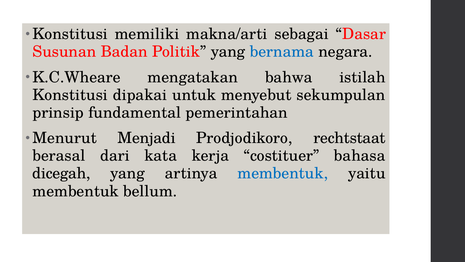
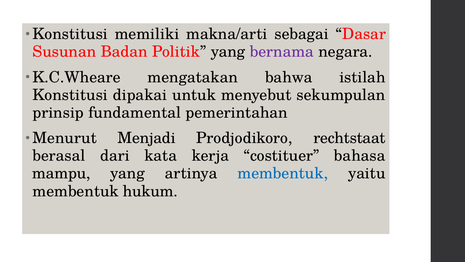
bernama colour: blue -> purple
dicegah: dicegah -> mampu
bellum: bellum -> hukum
